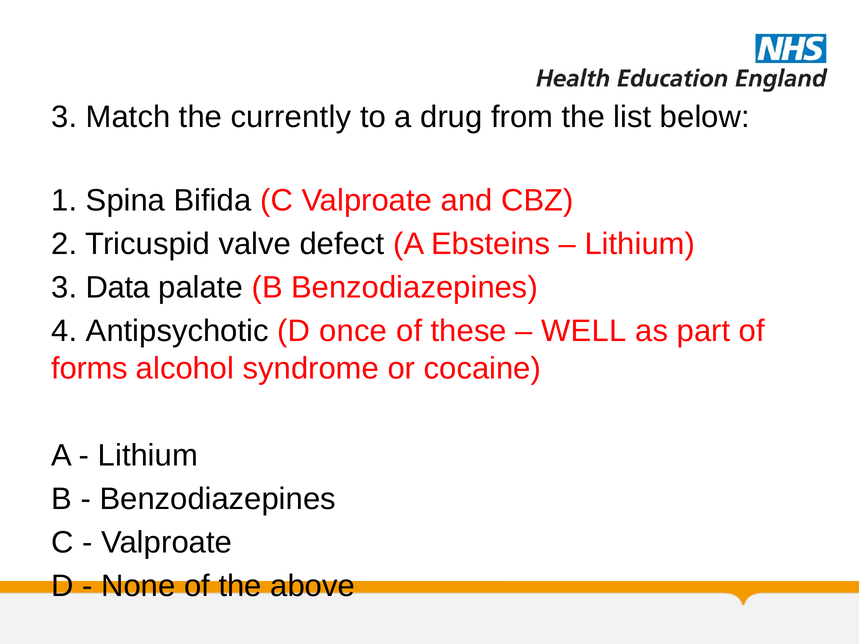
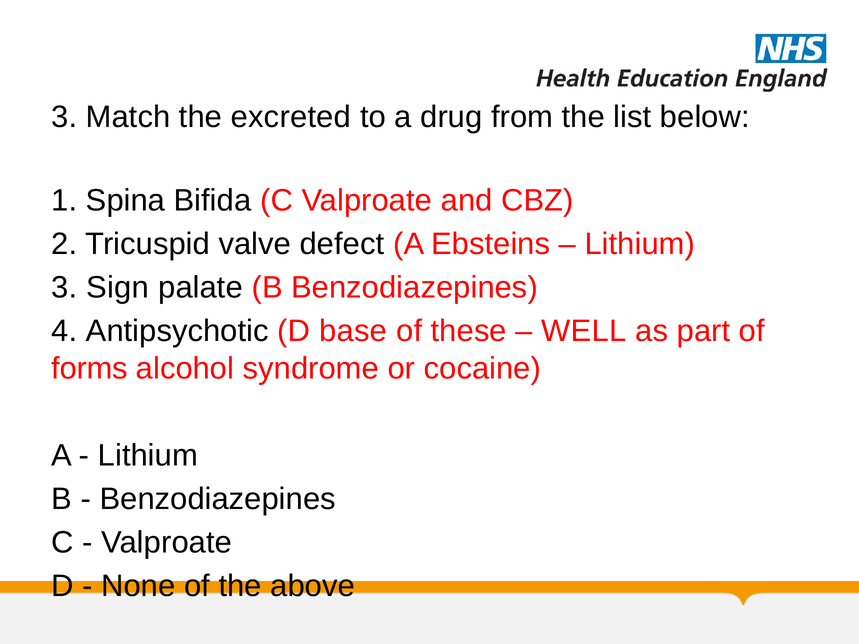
currently: currently -> excreted
Data: Data -> Sign
once: once -> base
